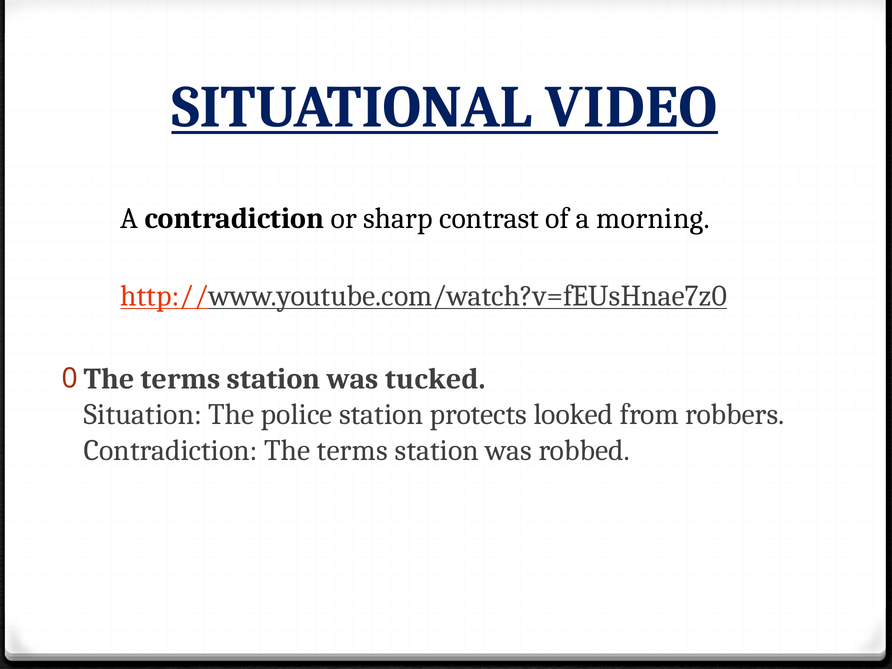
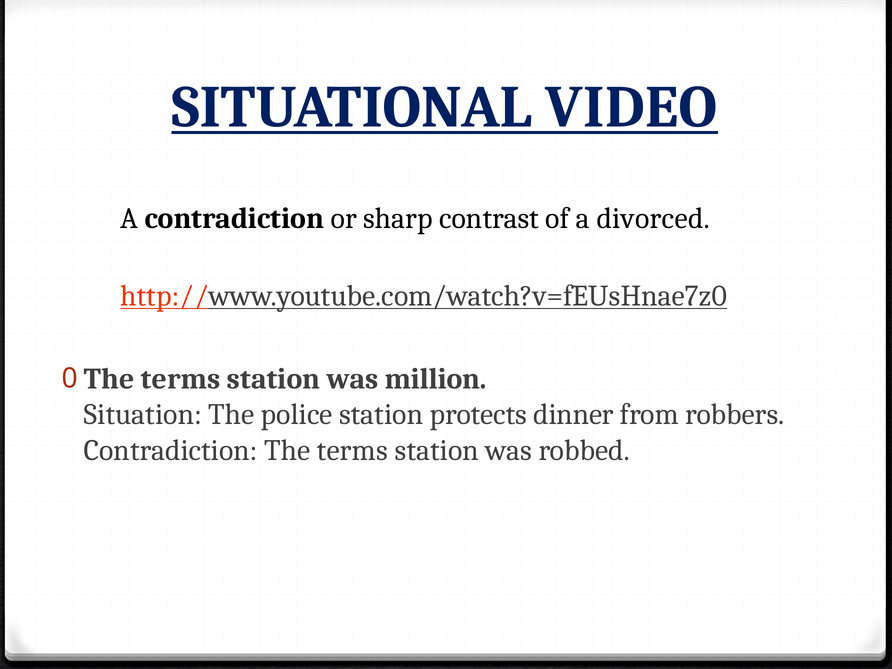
morning: morning -> divorced
tucked: tucked -> million
looked: looked -> dinner
